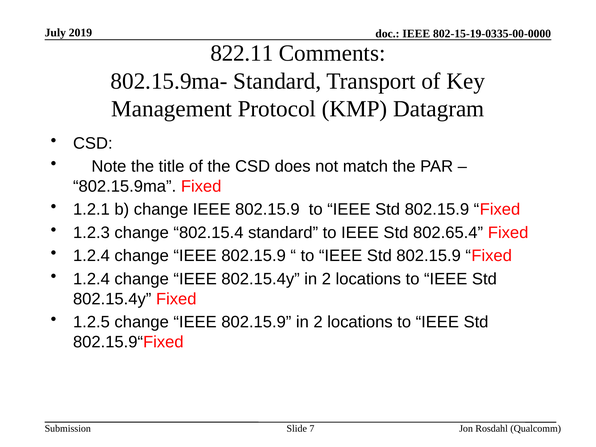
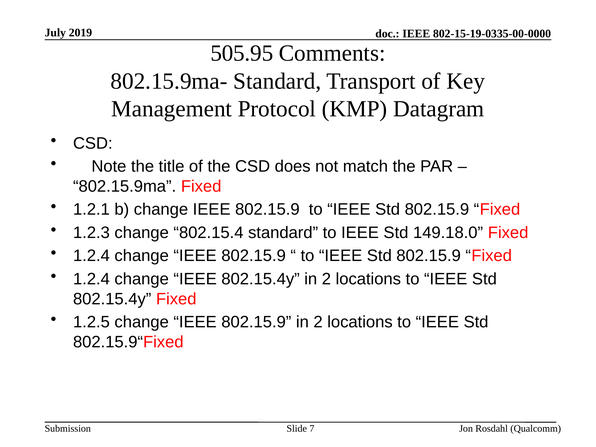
822.11: 822.11 -> 505.95
802.65.4: 802.65.4 -> 149.18.0
